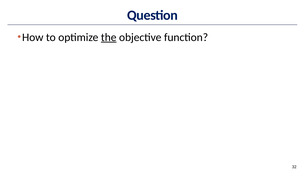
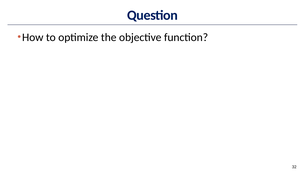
the underline: present -> none
